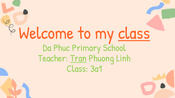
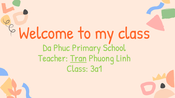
class at (134, 33) underline: present -> none
